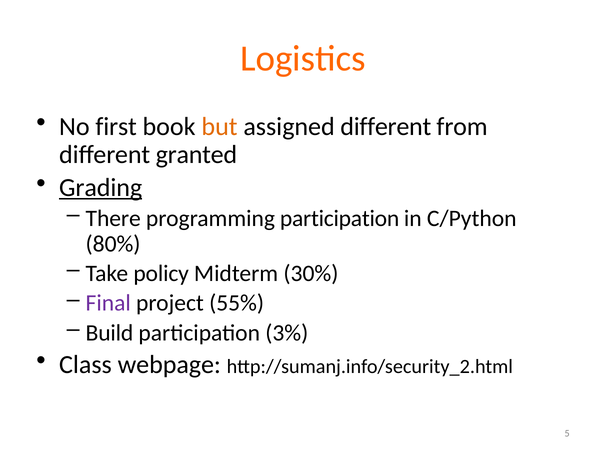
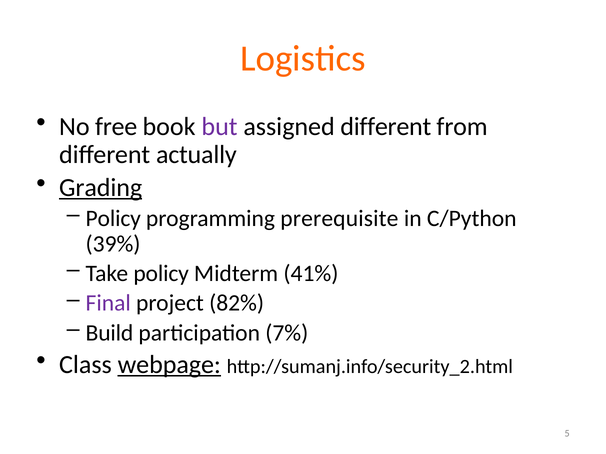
first: first -> free
but colour: orange -> purple
granted: granted -> actually
There at (113, 219): There -> Policy
programming participation: participation -> prerequisite
80%: 80% -> 39%
30%: 30% -> 41%
55%: 55% -> 82%
3%: 3% -> 7%
webpage underline: none -> present
